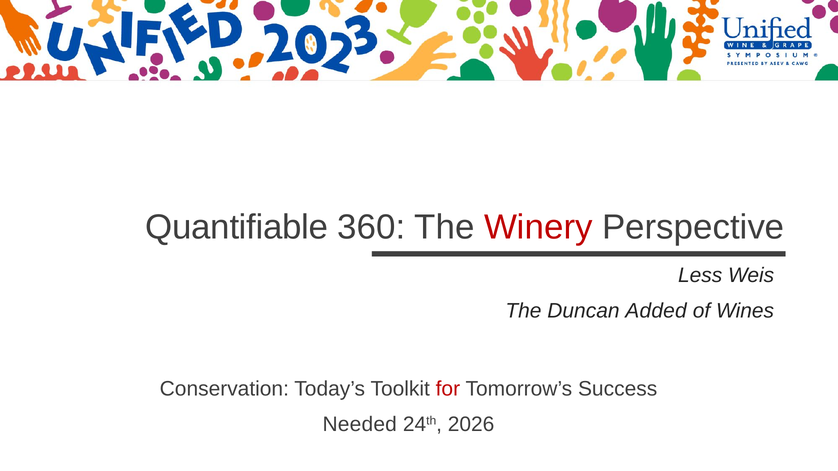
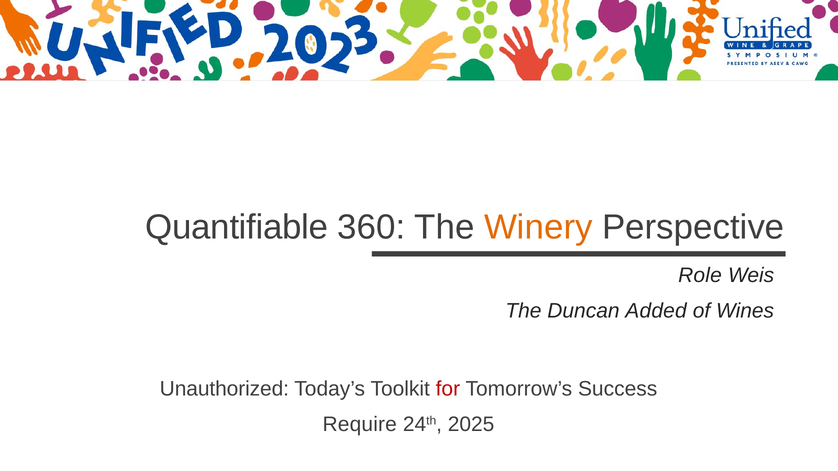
Winery colour: red -> orange
Less: Less -> Role
Conservation: Conservation -> Unauthorized
Needed: Needed -> Require
2026: 2026 -> 2025
